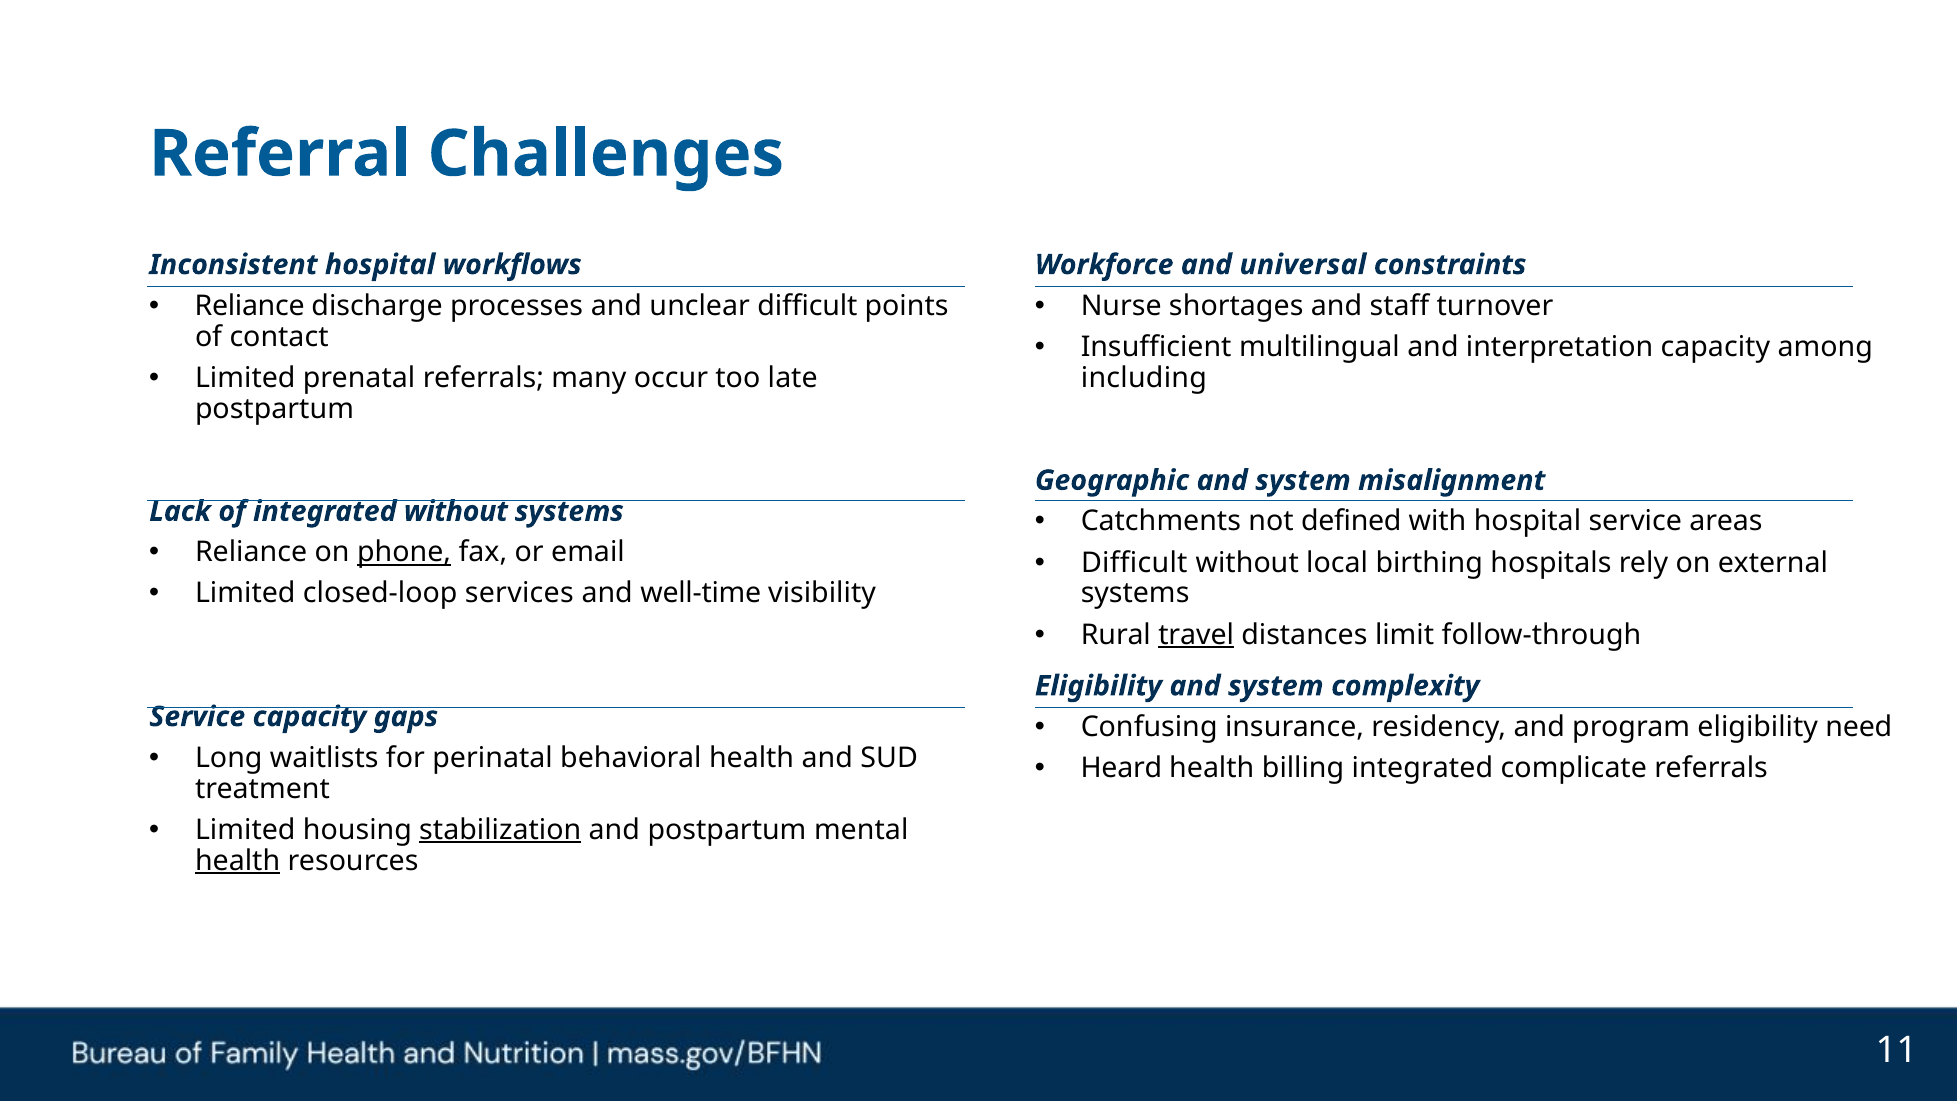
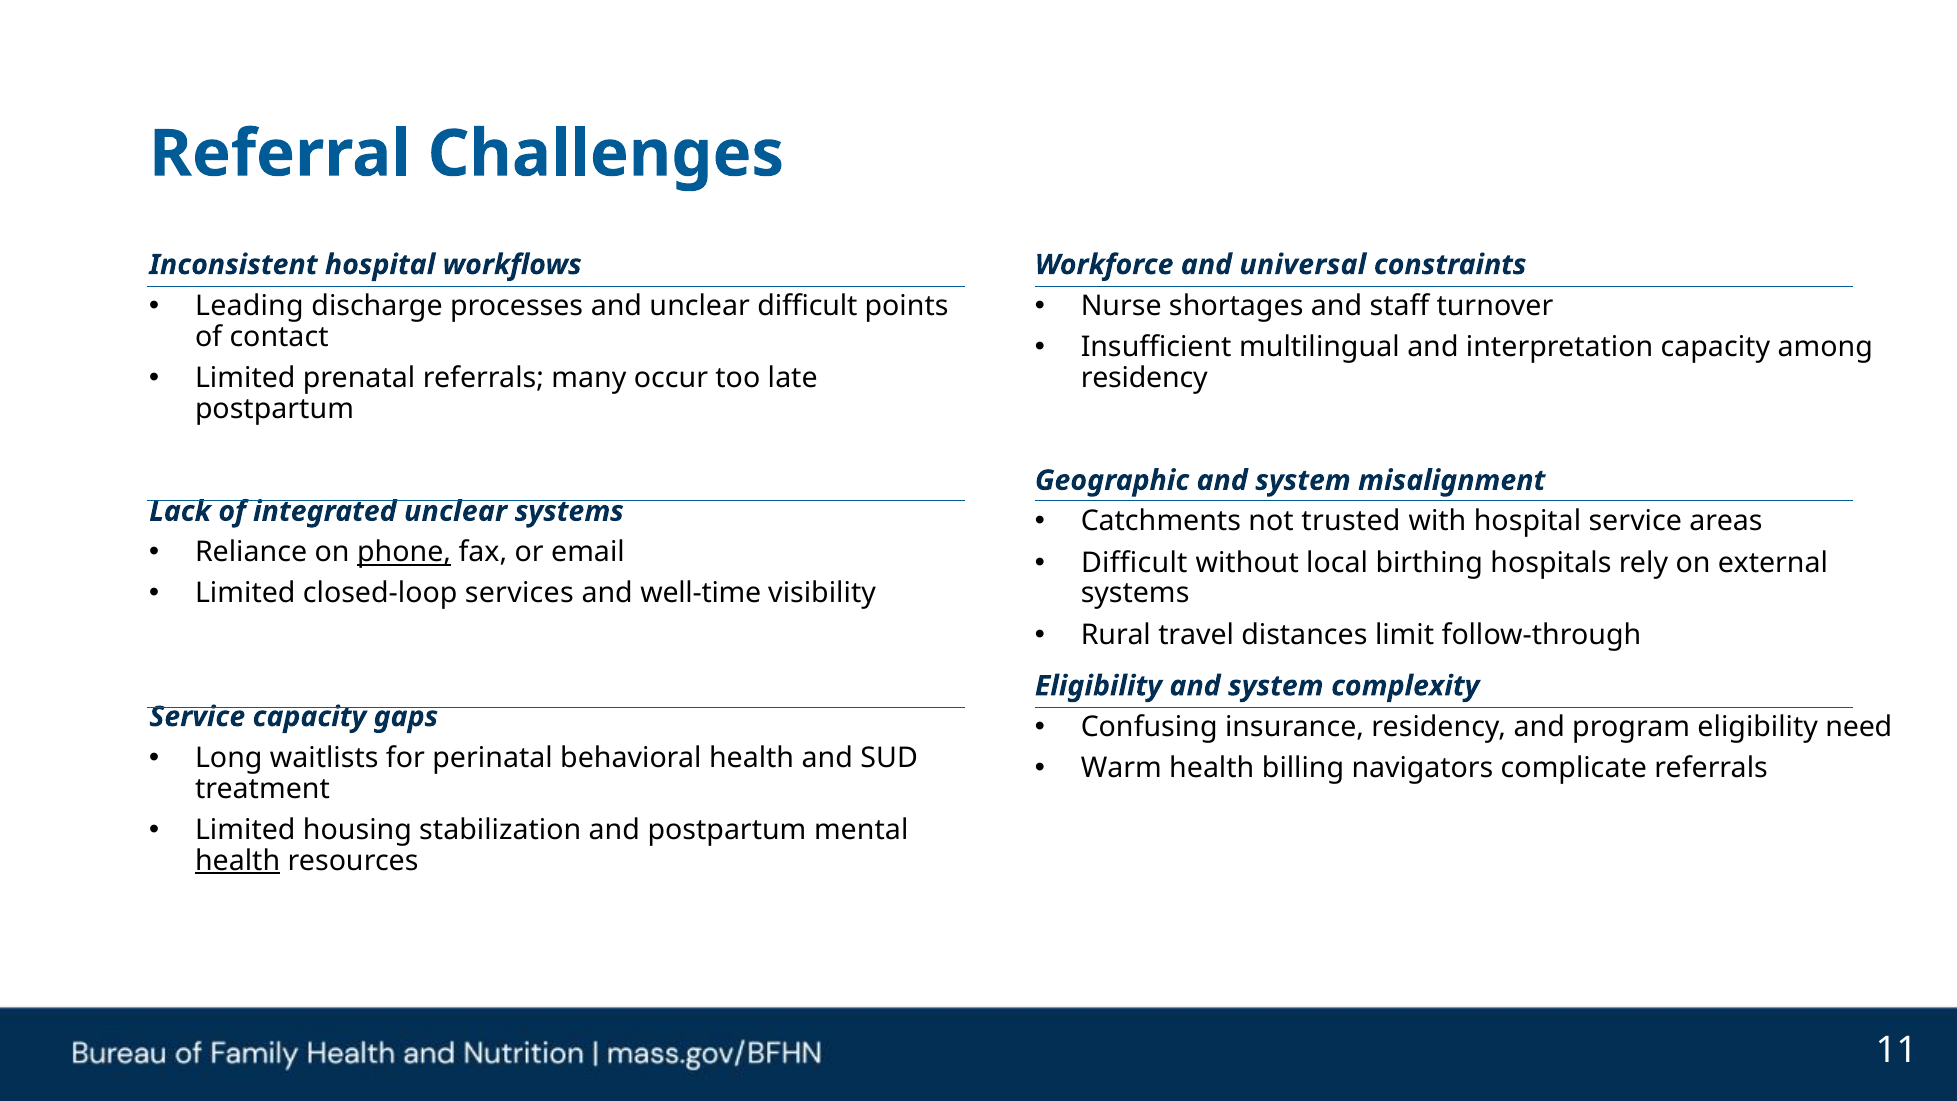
Reliance at (250, 306): Reliance -> Leading
including at (1144, 378): including -> residency
integrated without: without -> unclear
defined: defined -> trusted
travel underline: present -> none
Heard: Heard -> Warm
billing integrated: integrated -> navigators
stabilization underline: present -> none
